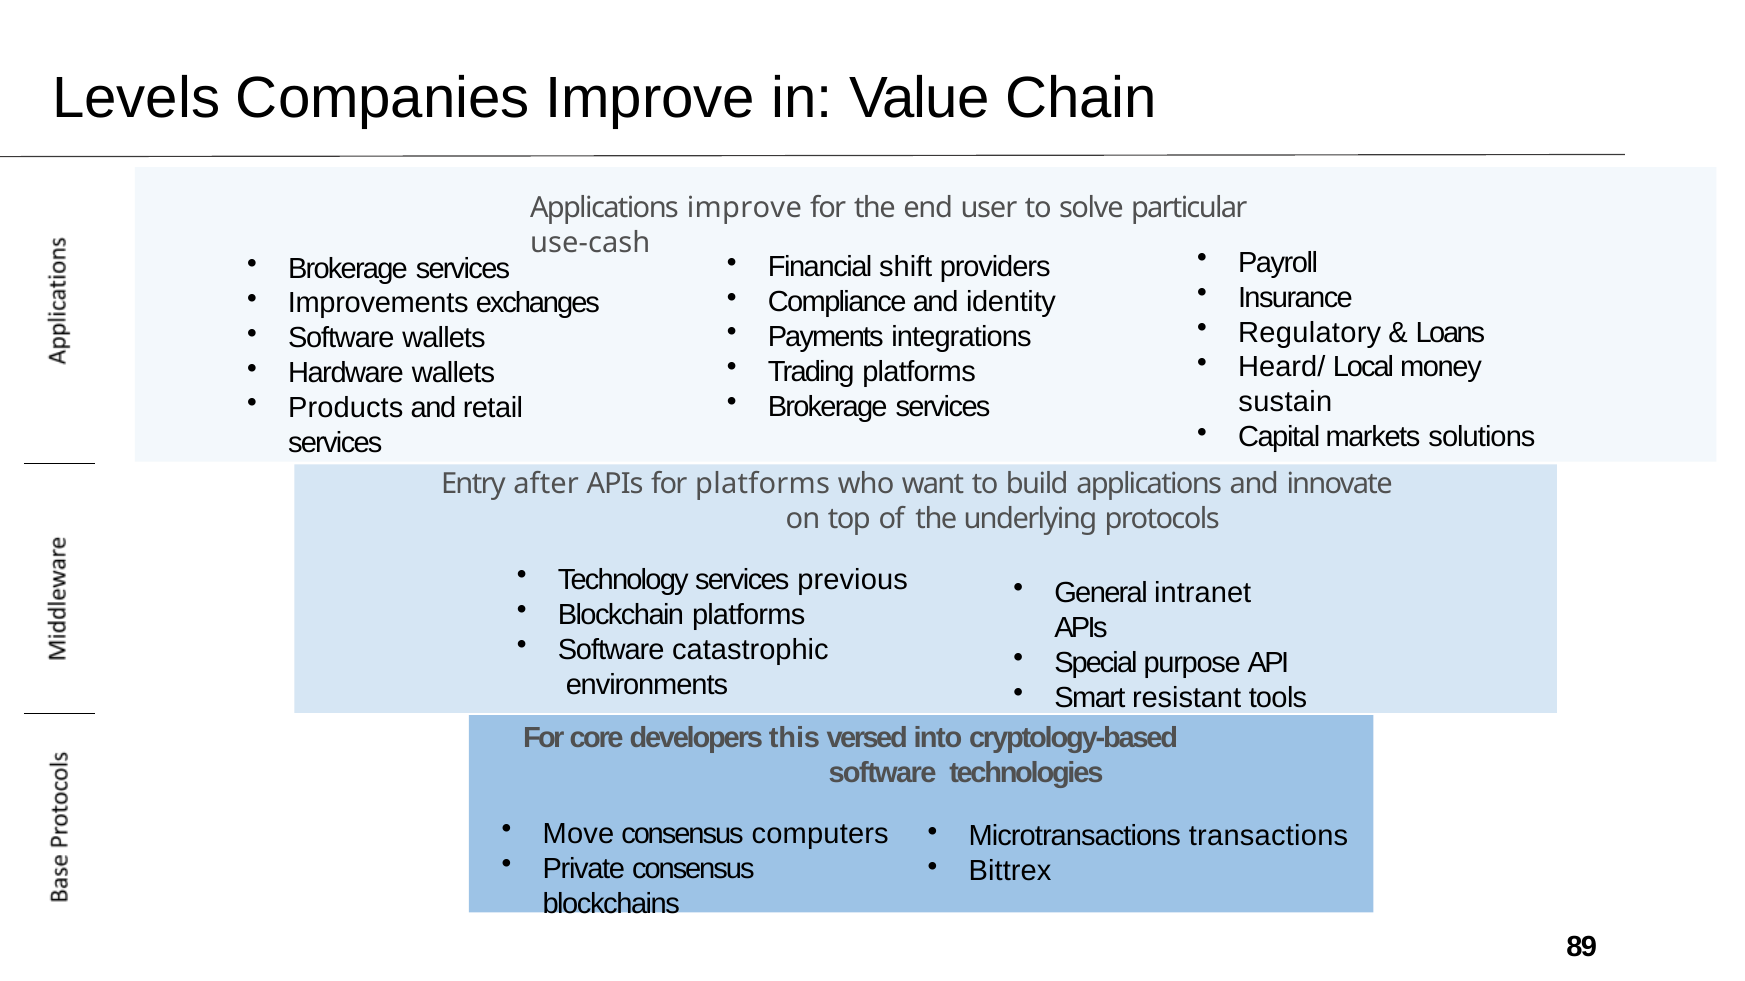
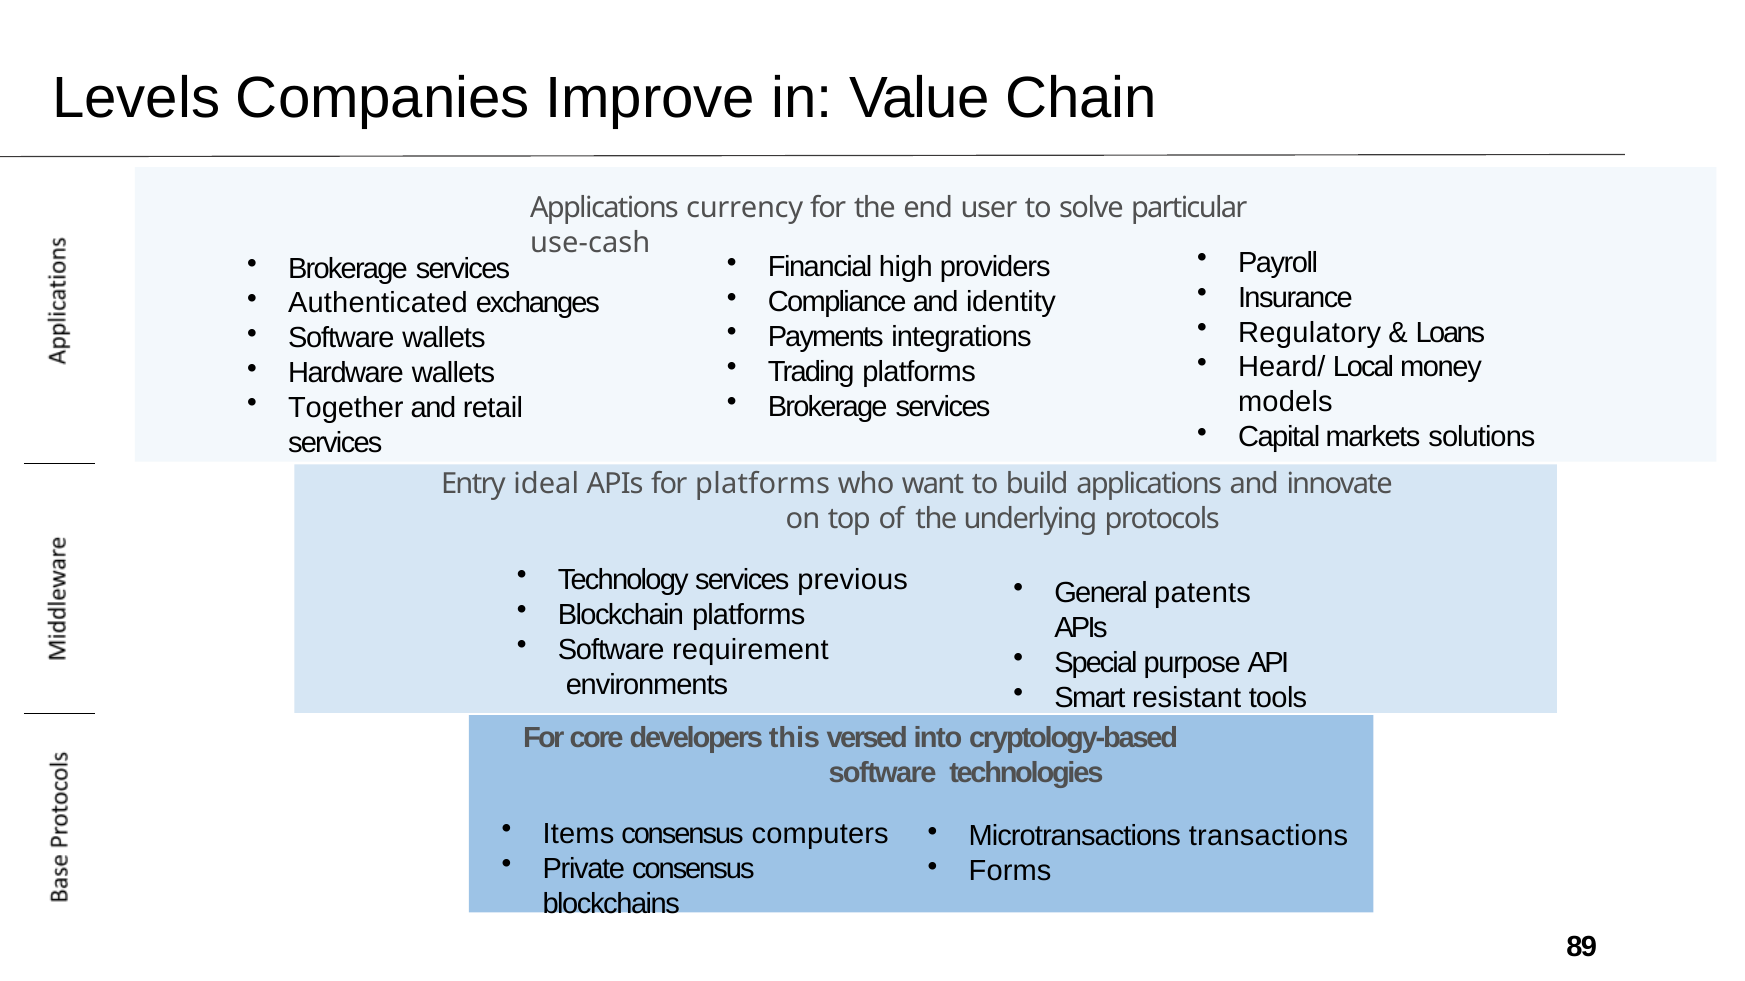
Applications improve: improve -> currency
shift: shift -> high
Improvements: Improvements -> Authenticated
sustain: sustain -> models
Products: Products -> Together
after: after -> ideal
intranet: intranet -> patents
catastrophic: catastrophic -> requirement
Move: Move -> Items
Bittrex: Bittrex -> Forms
